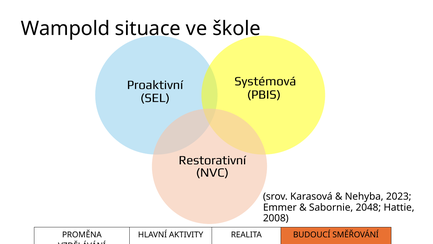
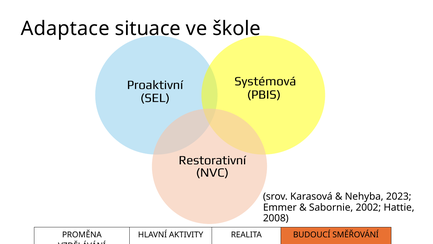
Wampold: Wampold -> Adaptace
2048: 2048 -> 2002
